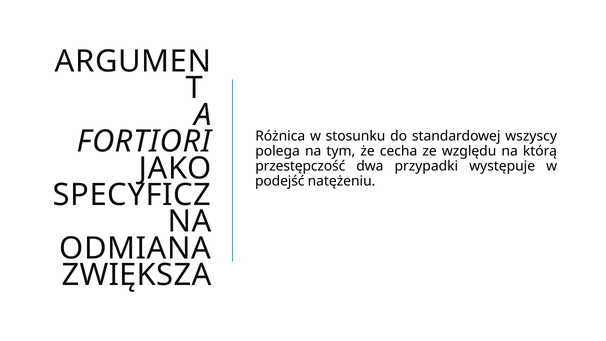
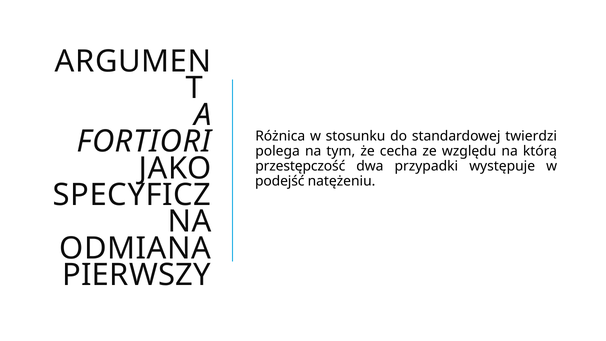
wszyscy: wszyscy -> twierdzi
ZWIĘKSZA: ZWIĘKSZA -> PIERWSZY
